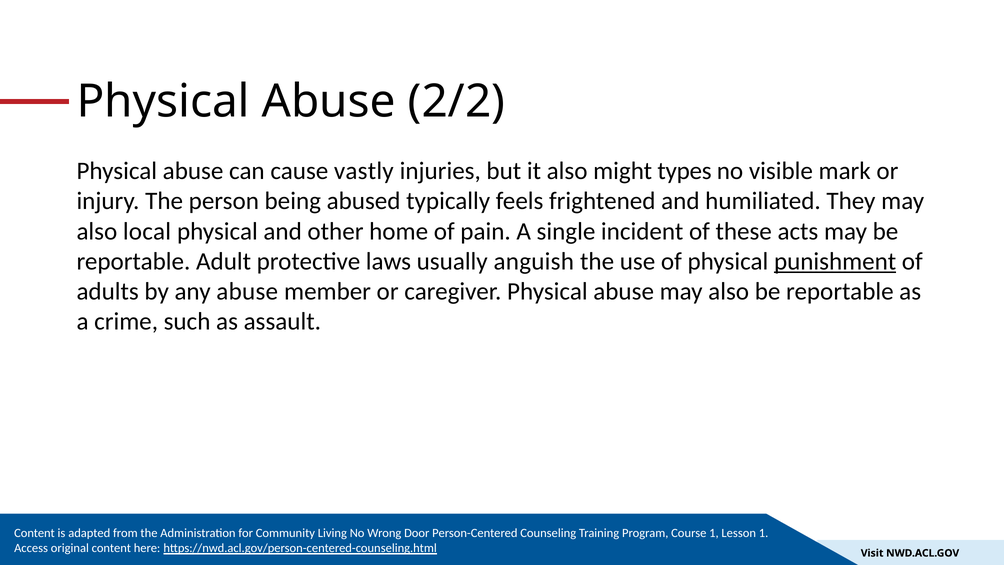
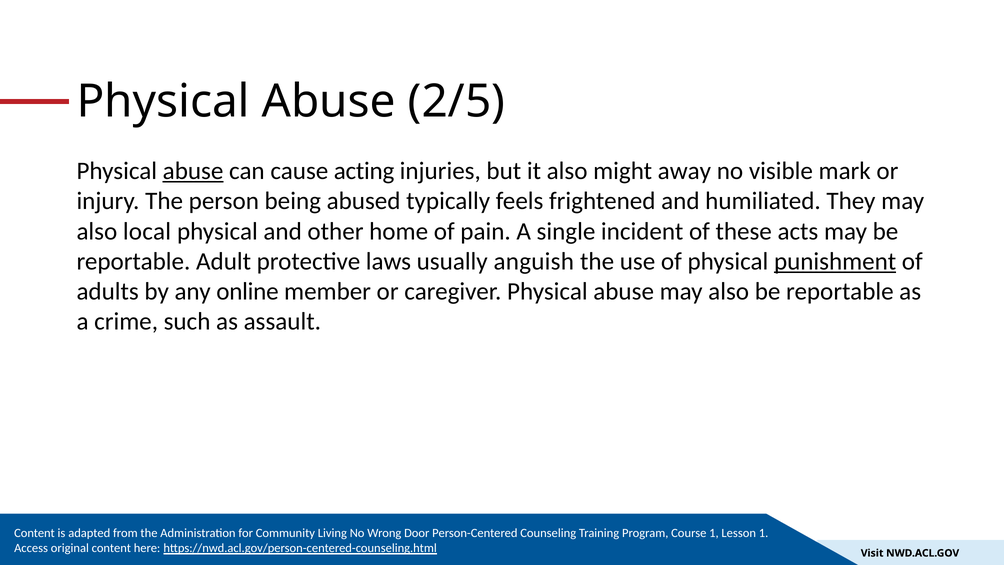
2/2: 2/2 -> 2/5
abuse at (193, 171) underline: none -> present
vastly: vastly -> acting
types: types -> away
any abuse: abuse -> online
